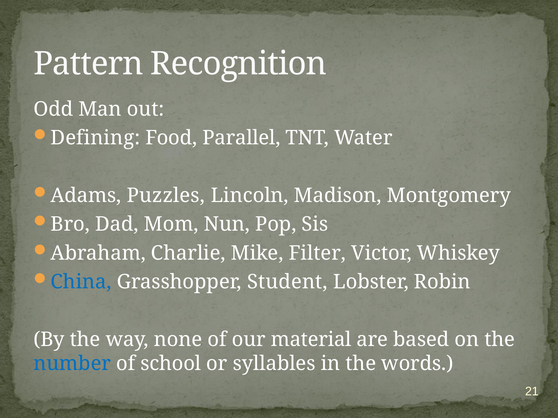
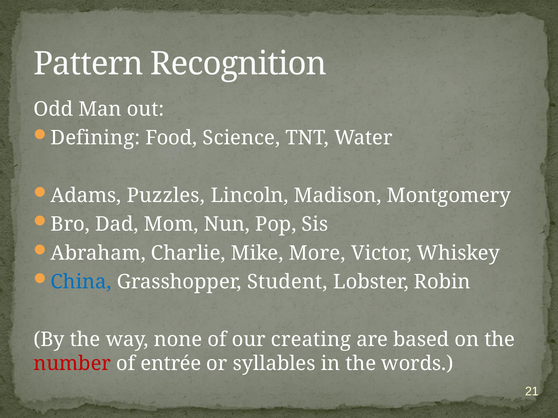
Parallel: Parallel -> Science
Filter: Filter -> More
material: material -> creating
number colour: blue -> red
school: school -> entrée
